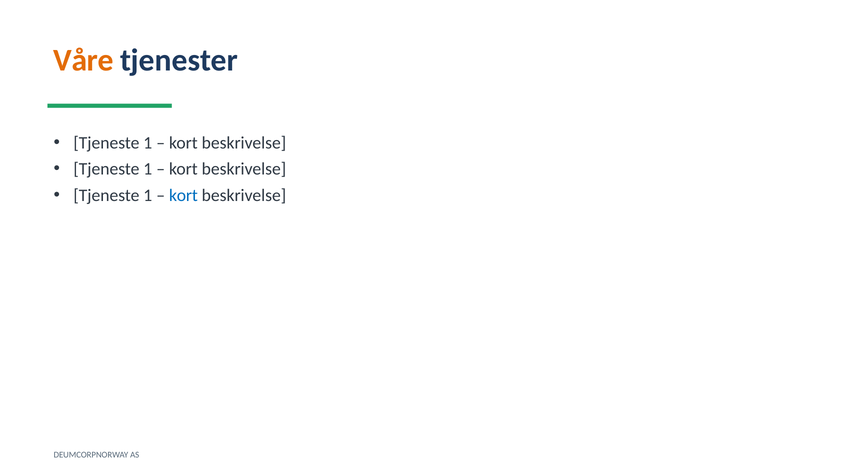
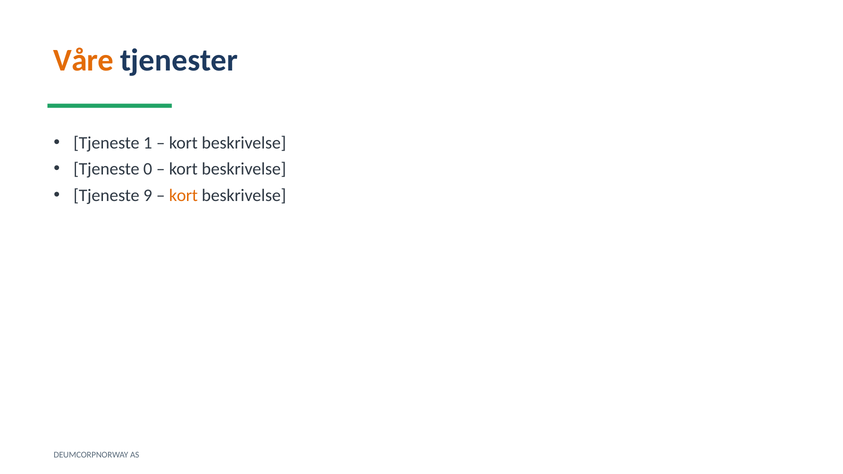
1 at (148, 169): 1 -> 0
1 at (148, 195): 1 -> 9
kort at (183, 195) colour: blue -> orange
